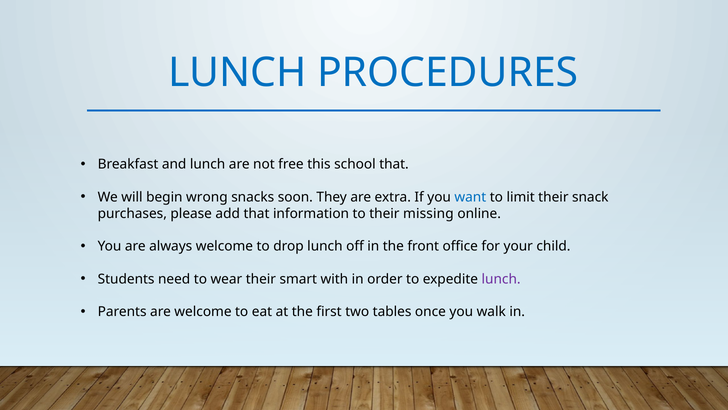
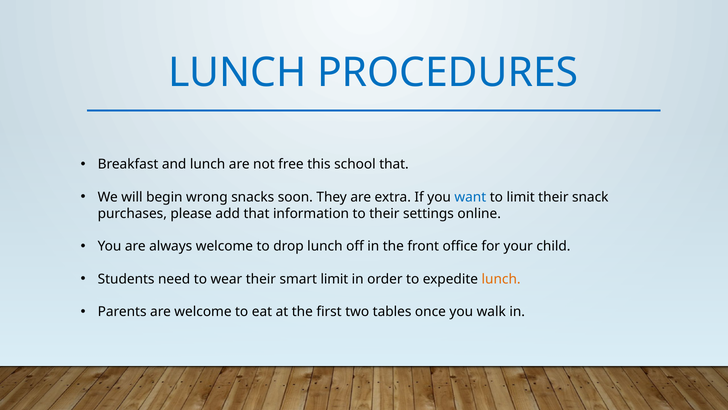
missing: missing -> settings
smart with: with -> limit
lunch at (501, 279) colour: purple -> orange
